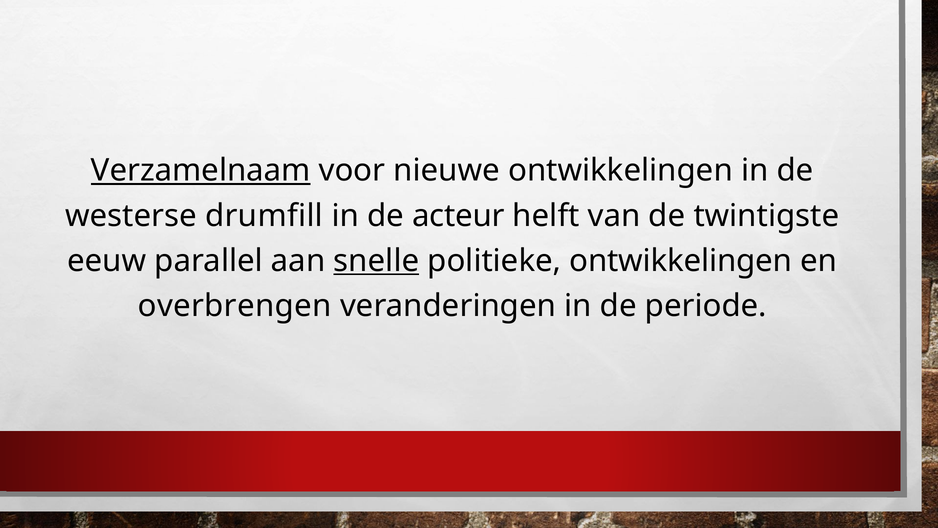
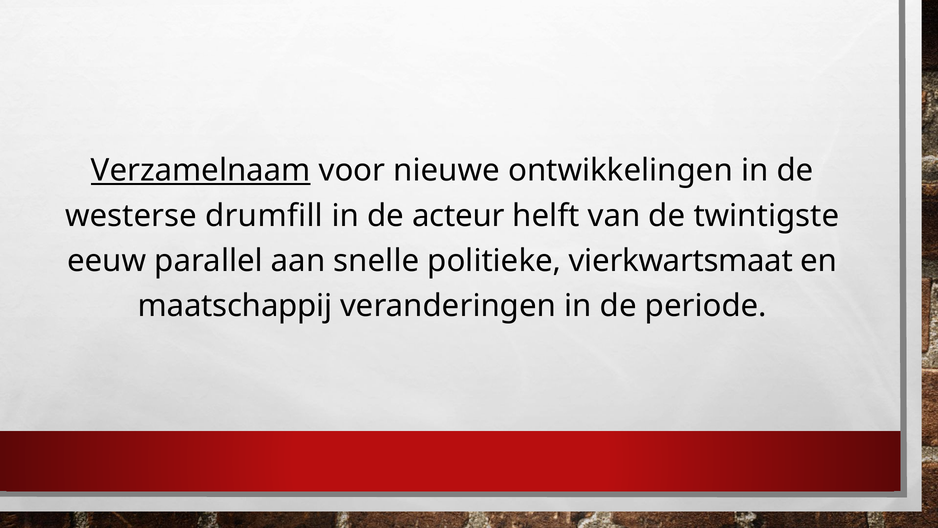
snelle underline: present -> none
politieke ontwikkelingen: ontwikkelingen -> vierkwartsmaat
overbrengen: overbrengen -> maatschappij
